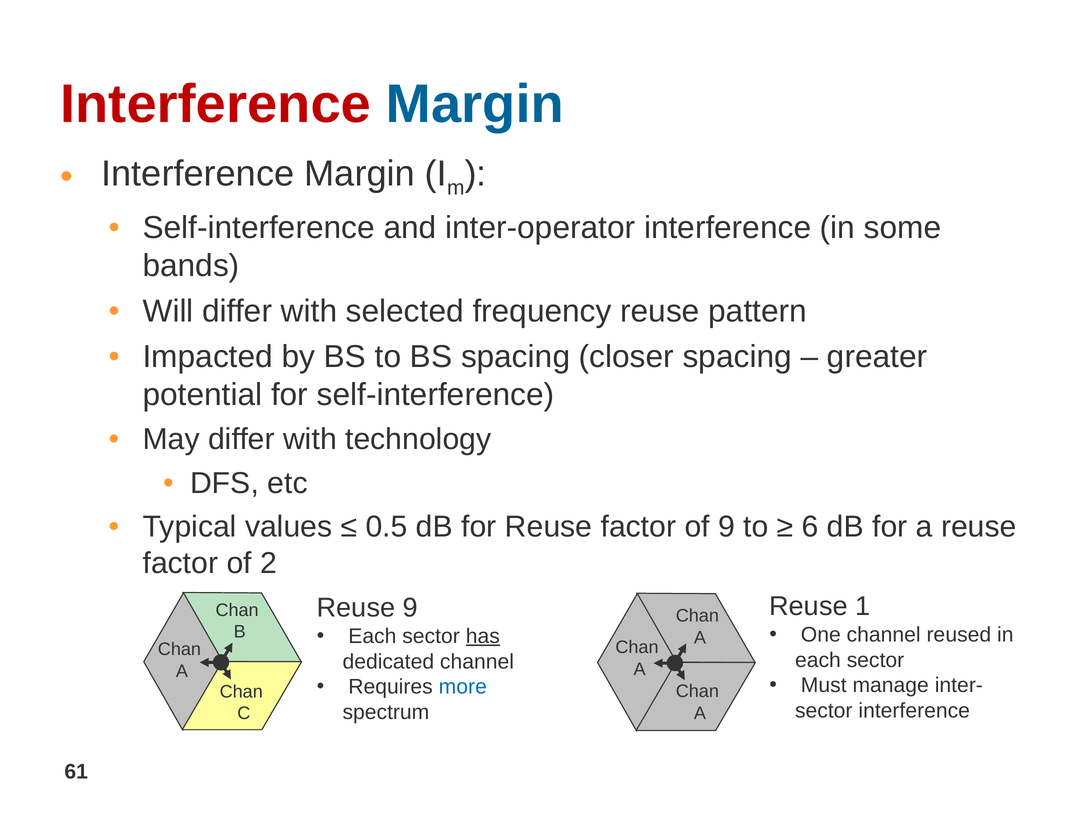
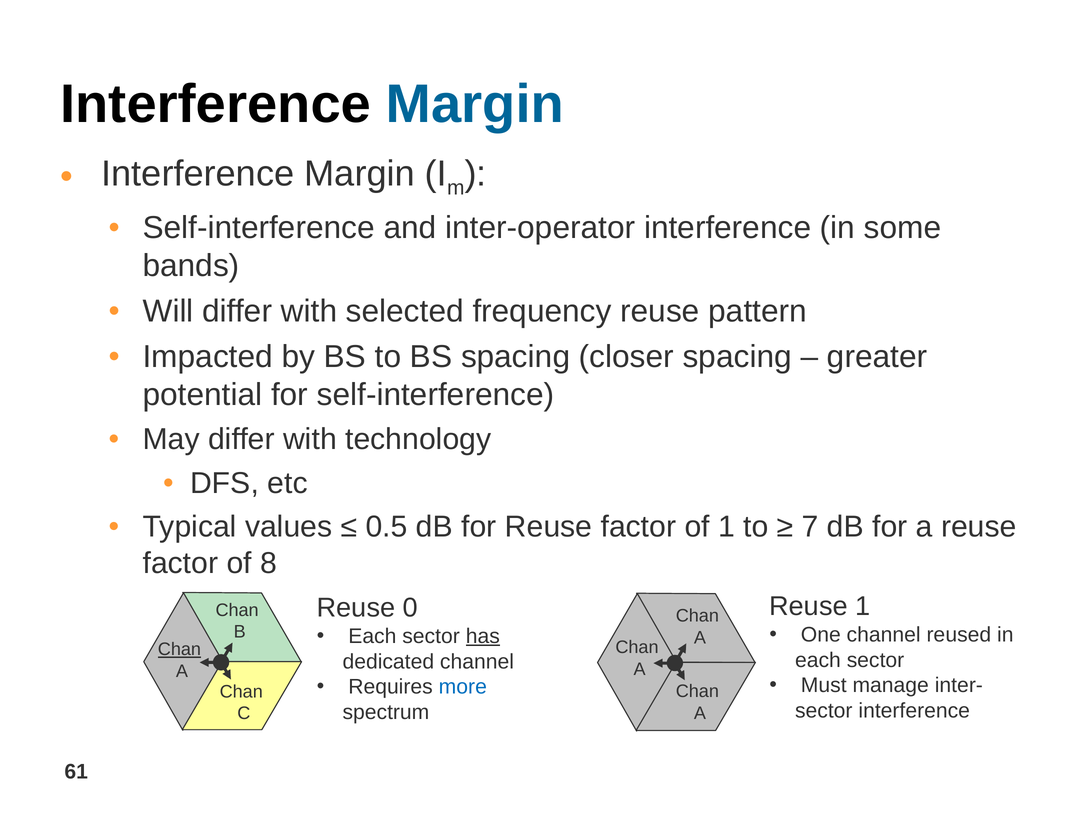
Interference at (216, 104) colour: red -> black
of 9: 9 -> 1
6: 6 -> 7
2: 2 -> 8
Reuse 9: 9 -> 0
Chan at (179, 649) underline: none -> present
